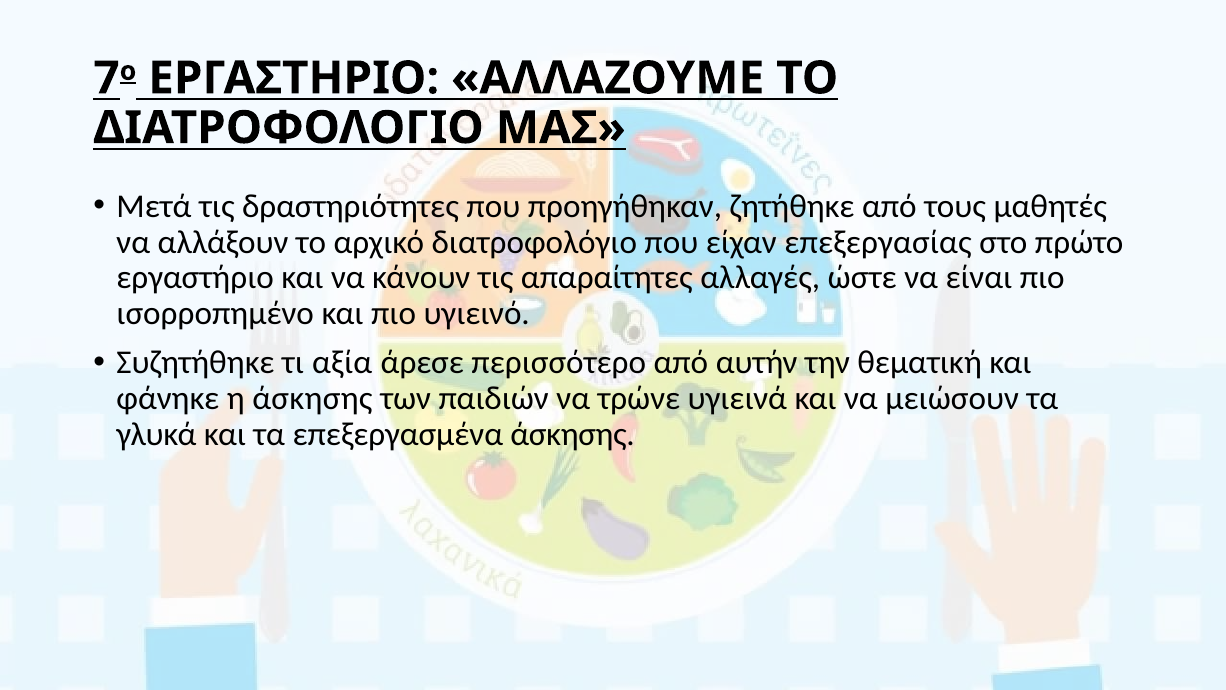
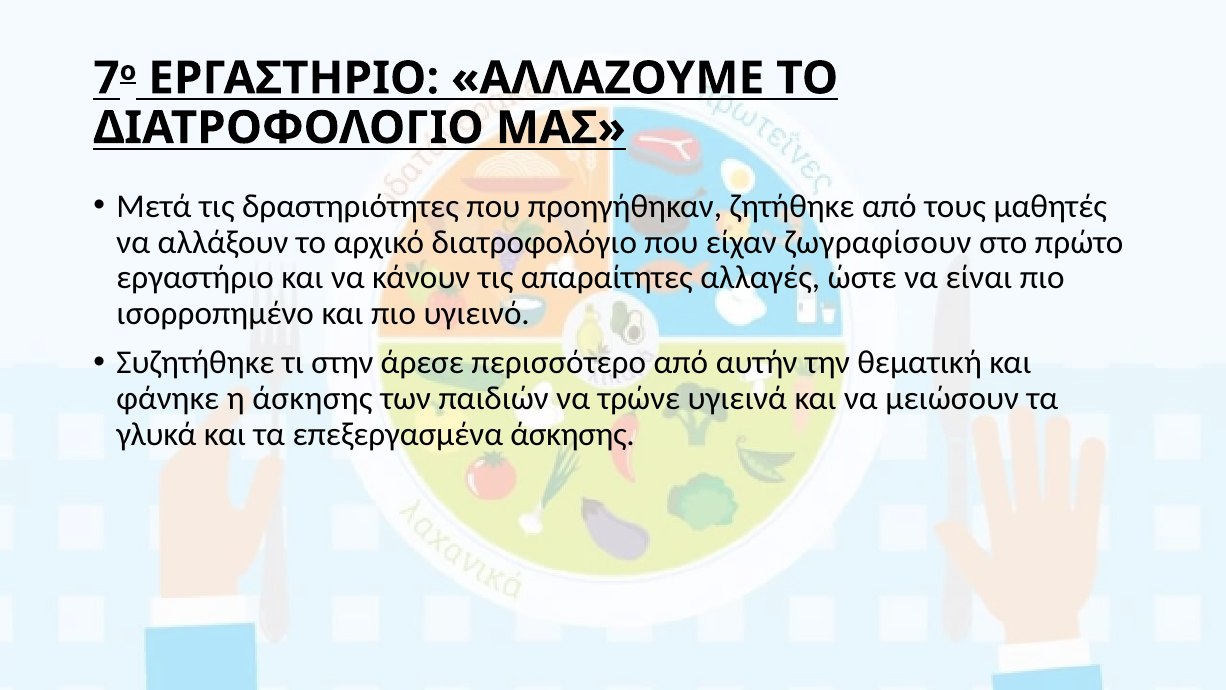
επεξεργασίας: επεξεργασίας -> ζωγραφίσουν
αξία: αξία -> στην
